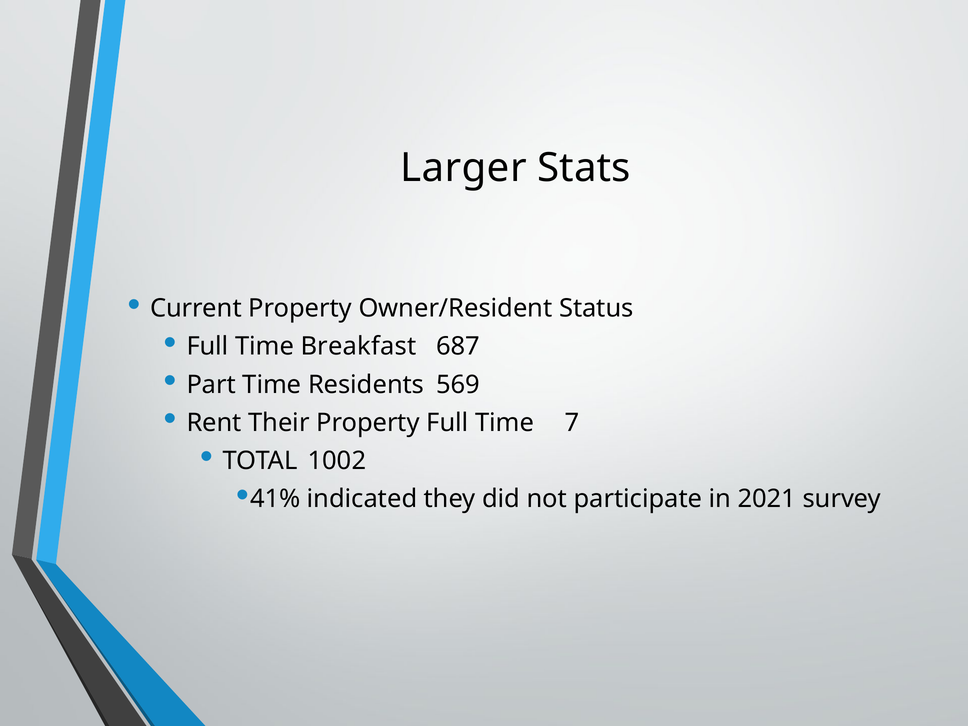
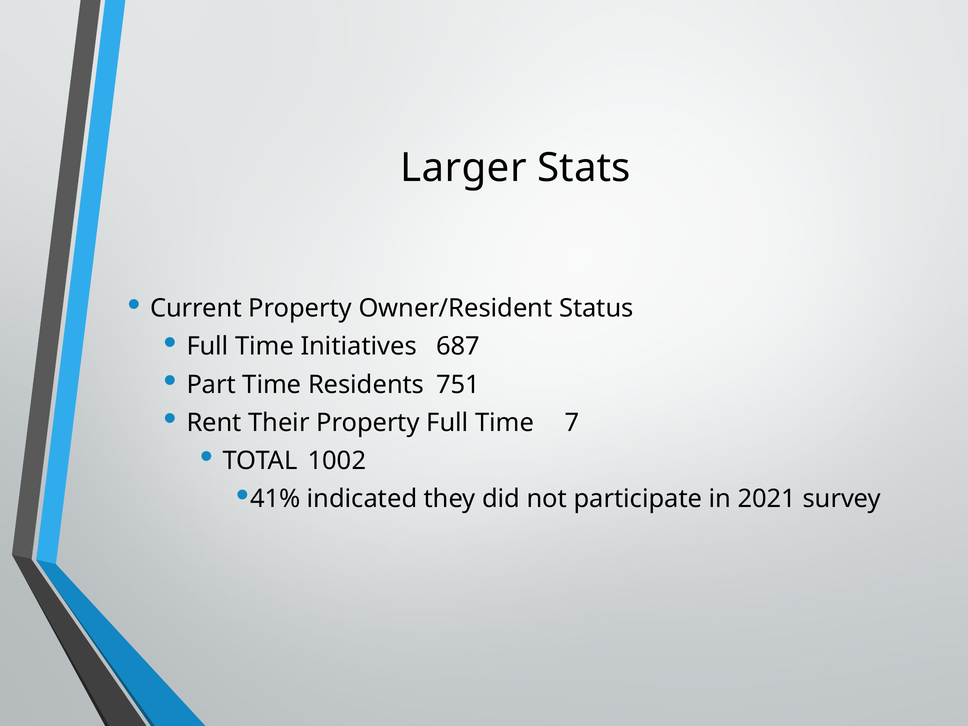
Breakfast: Breakfast -> Initiatives
569: 569 -> 751
